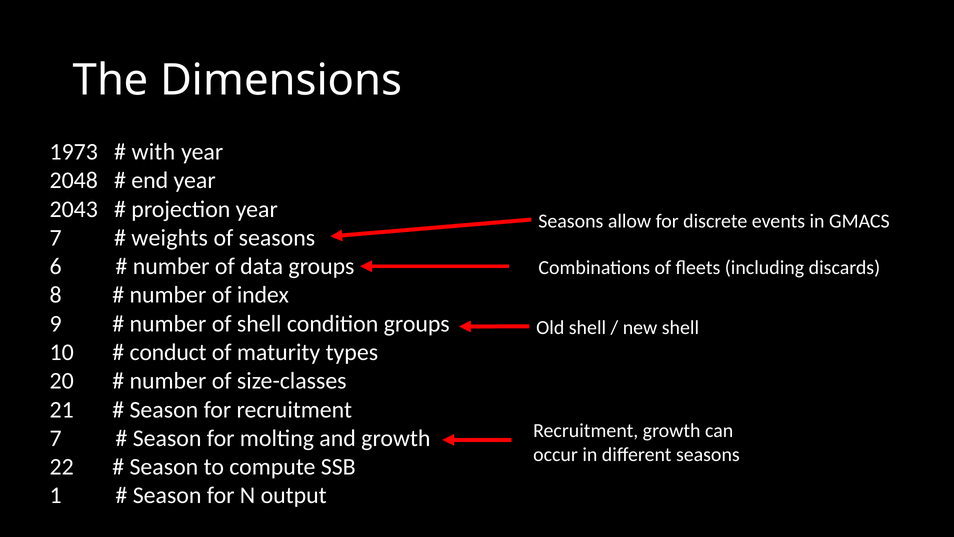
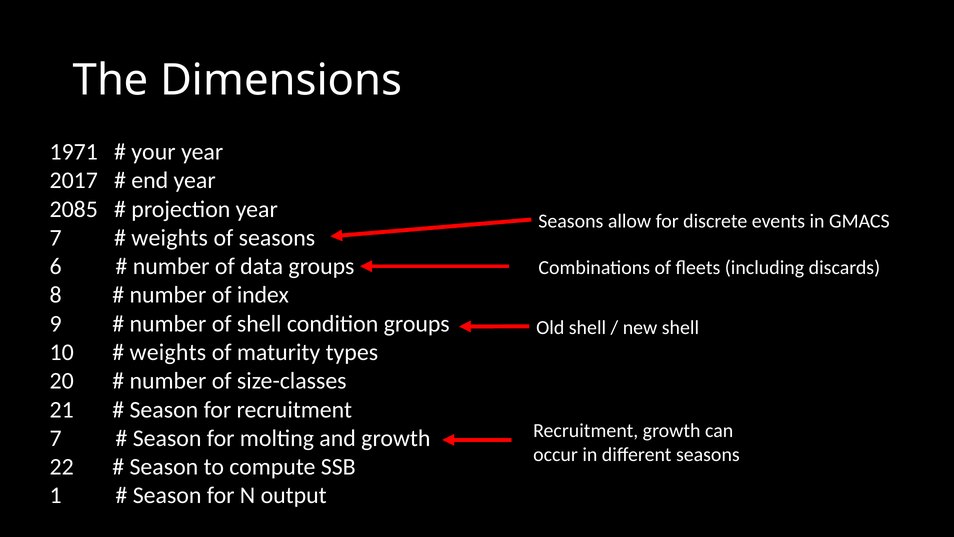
1973: 1973 -> 1971
with: with -> your
2048: 2048 -> 2017
2043: 2043 -> 2085
conduct at (168, 352): conduct -> weights
